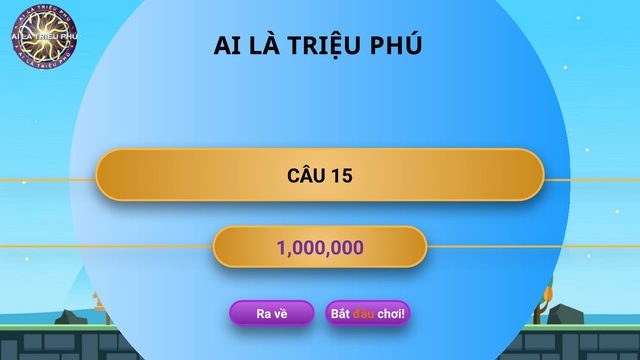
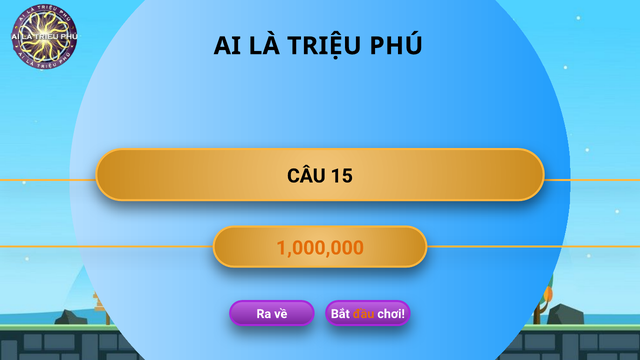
1,000,000 colour: purple -> orange
